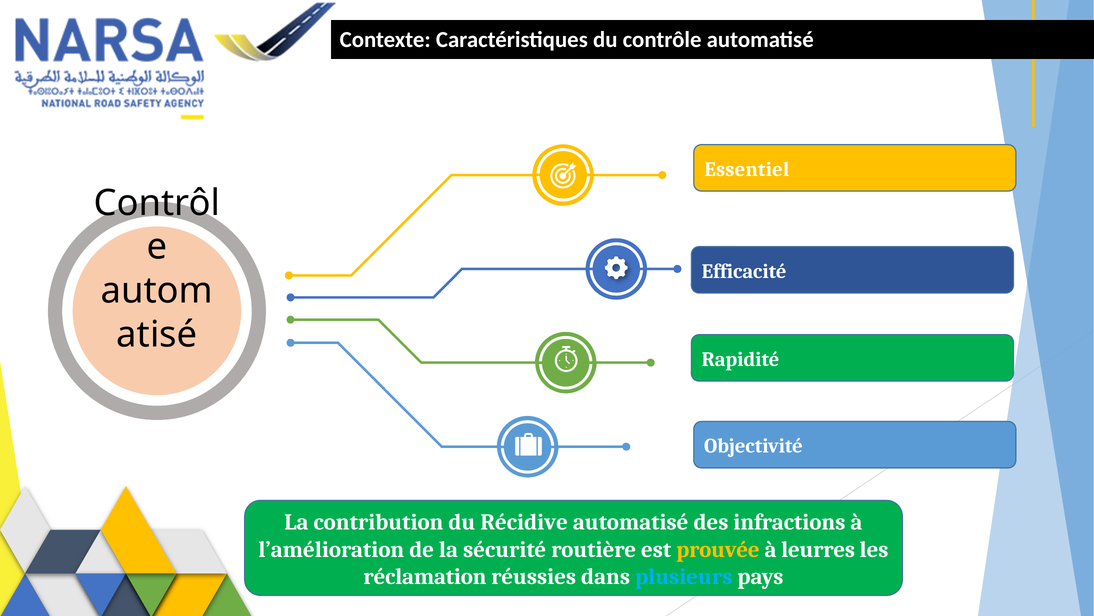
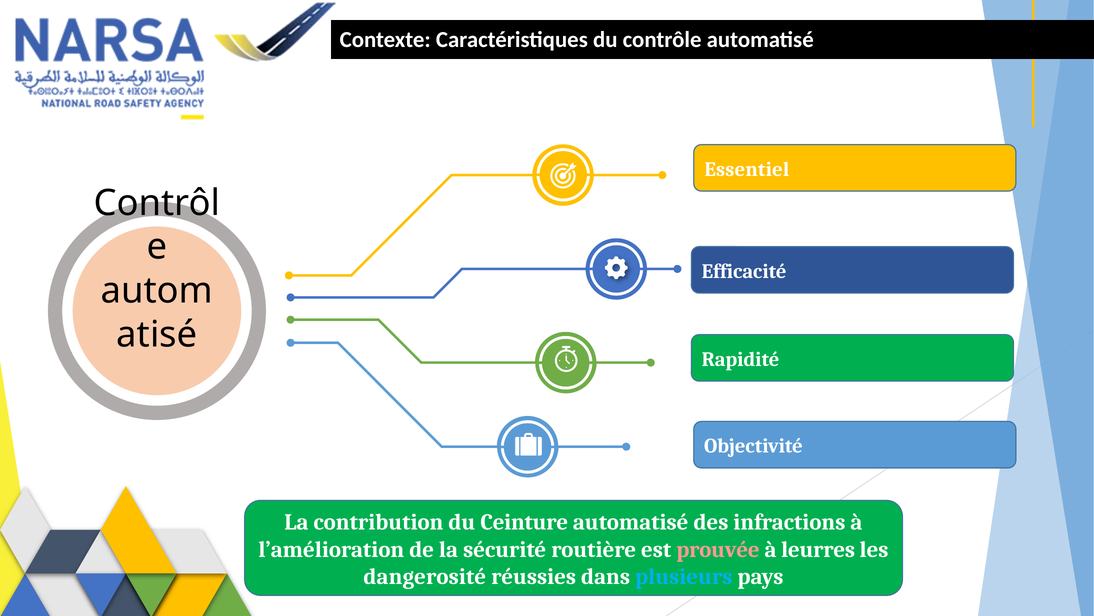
Récidive: Récidive -> Ceinture
prouvée colour: yellow -> pink
réclamation: réclamation -> dangerosité
